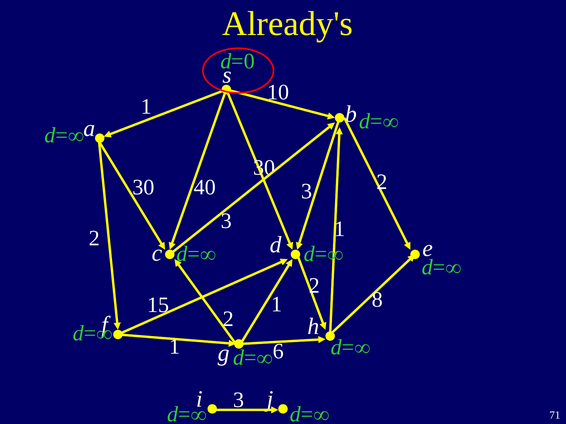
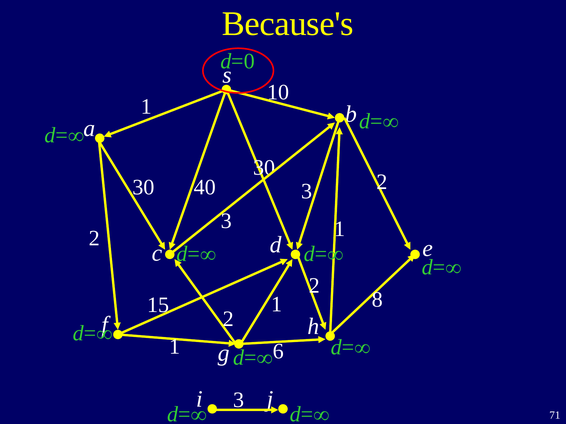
Already's: Already's -> Because's
